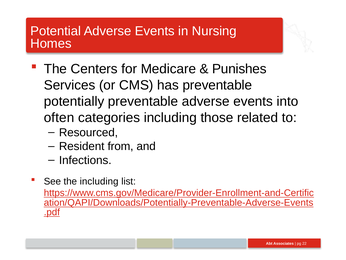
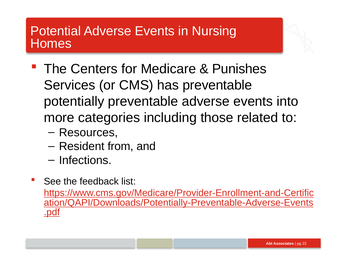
often: often -> more
Resourced: Resourced -> Resources
the including: including -> feedback
